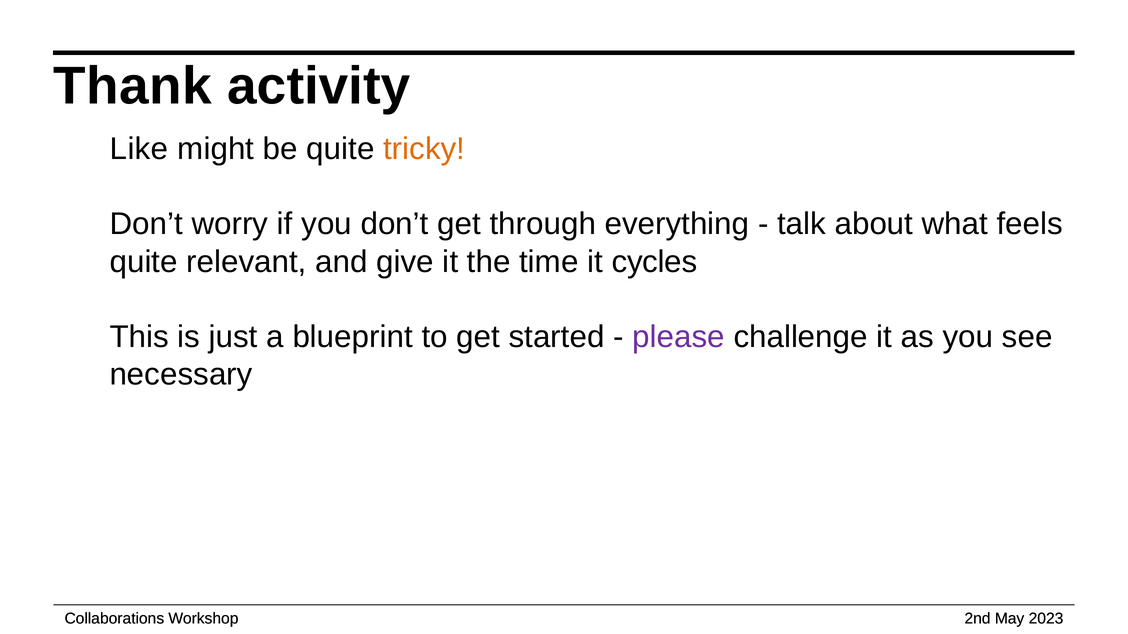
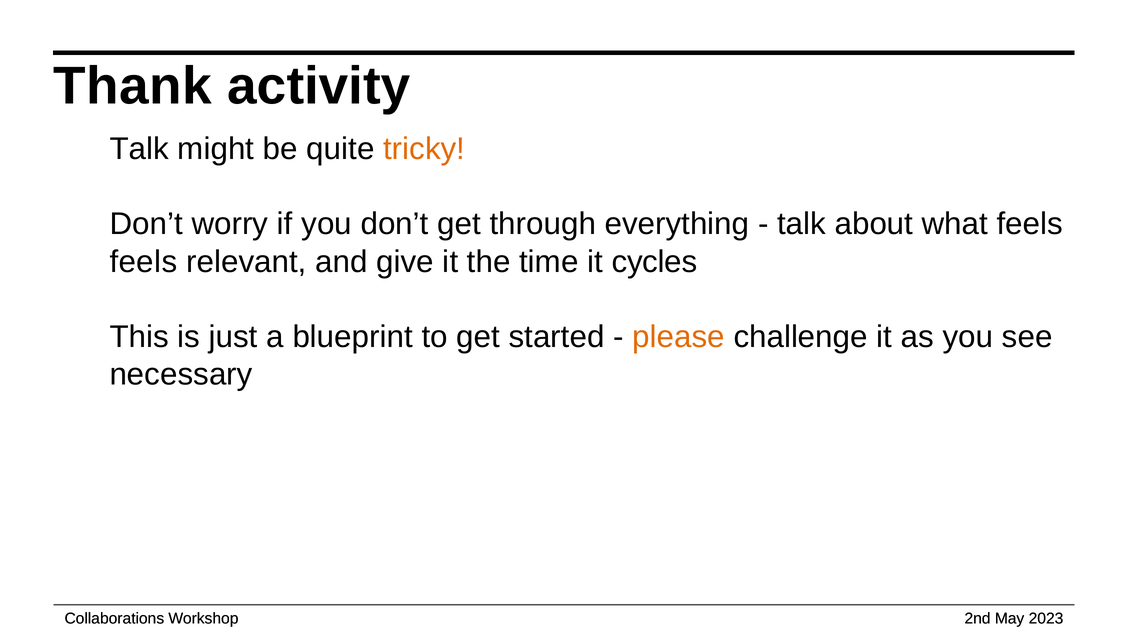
Like at (139, 149): Like -> Talk
quite at (144, 262): quite -> feels
please colour: purple -> orange
